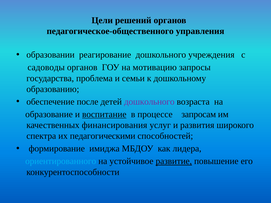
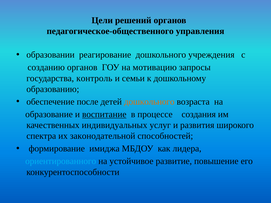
садоводы: садоводы -> созданию
проблема: проблема -> контроль
дошкольного at (149, 102) colour: purple -> orange
запросам: запросам -> создания
финансирования: финансирования -> индивидуальных
педагогическими: педагогическими -> законодательной
развитие underline: present -> none
